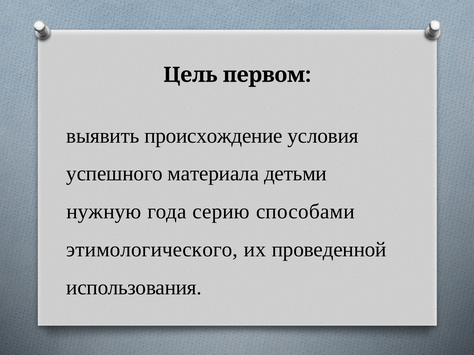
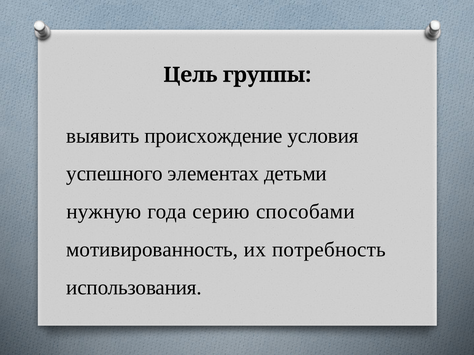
первом: первом -> группы
материала: материала -> элементах
этимологического: этимологического -> мотивированность
проведенной: проведенной -> потребность
